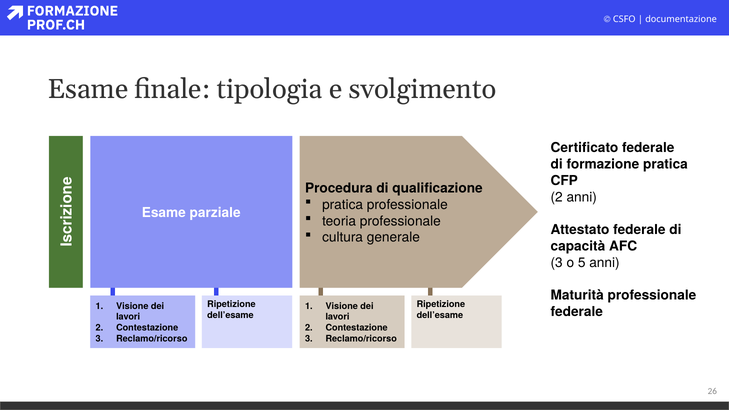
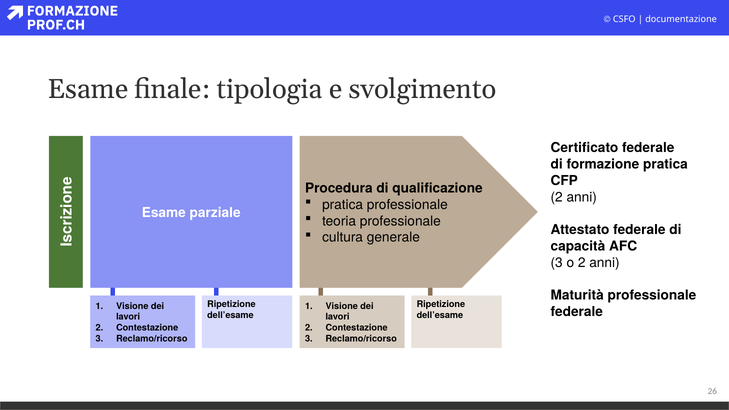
o 5: 5 -> 2
